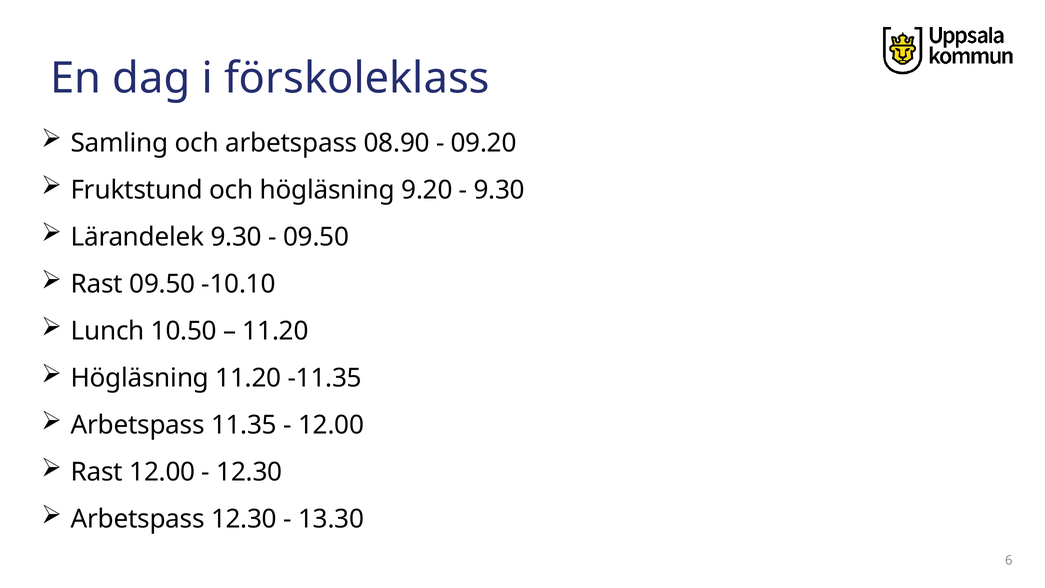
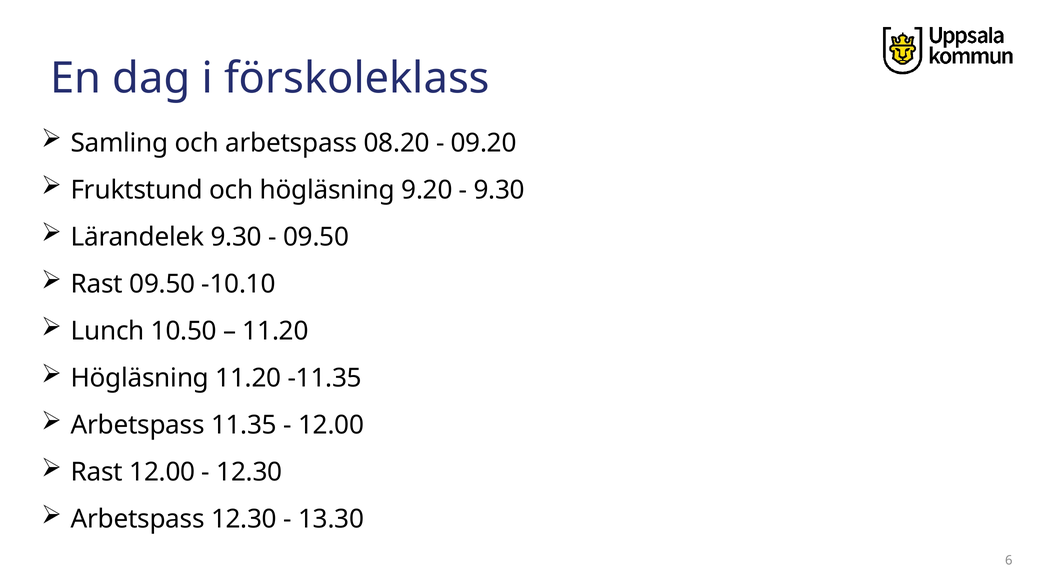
08.90: 08.90 -> 08.20
